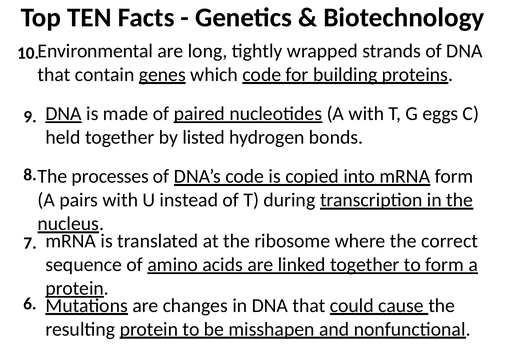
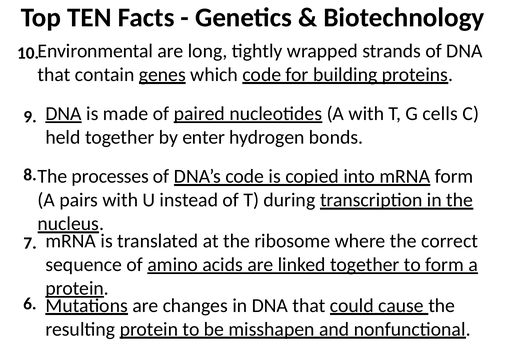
eggs: eggs -> cells
listed: listed -> enter
